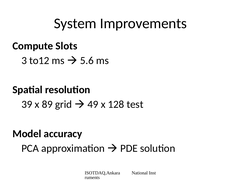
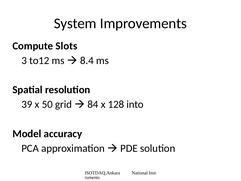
5.6: 5.6 -> 8.4
89: 89 -> 50
49: 49 -> 84
test: test -> into
